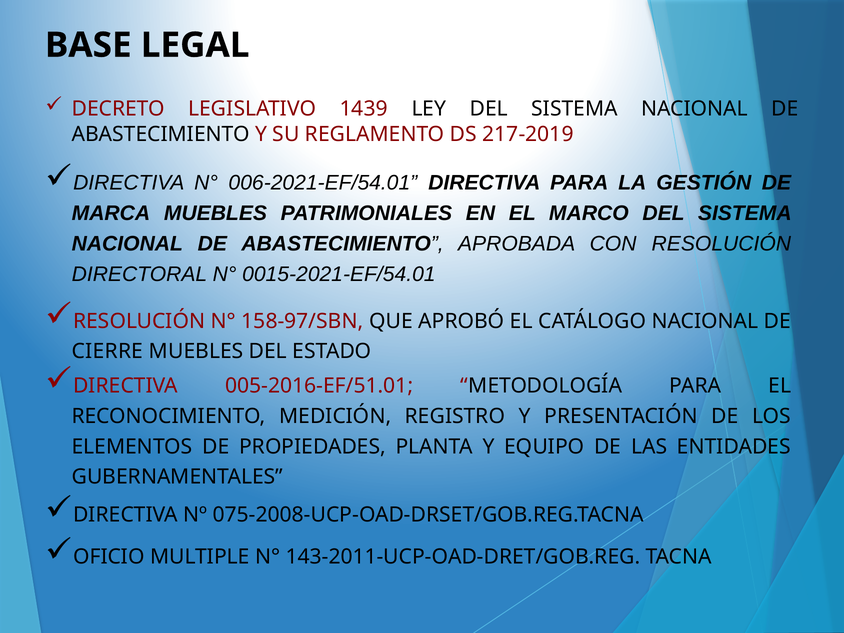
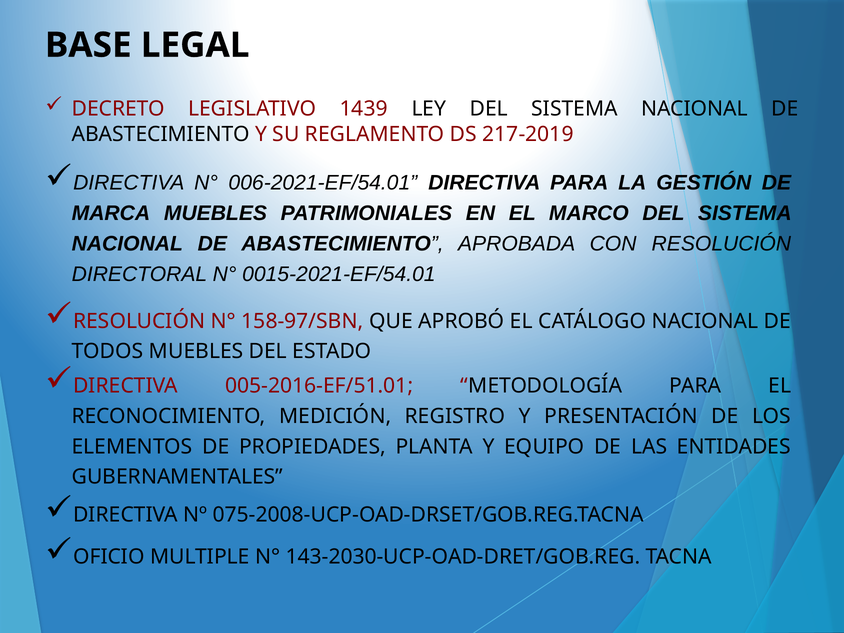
CIERRE: CIERRE -> TODOS
143-2011-UCP-OAD-DRET/GOB.REG: 143-2011-UCP-OAD-DRET/GOB.REG -> 143-2030-UCP-OAD-DRET/GOB.REG
